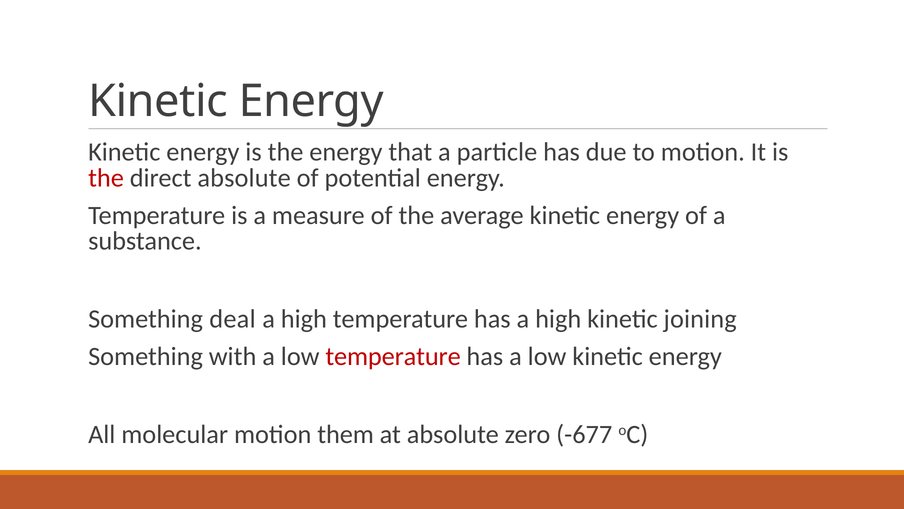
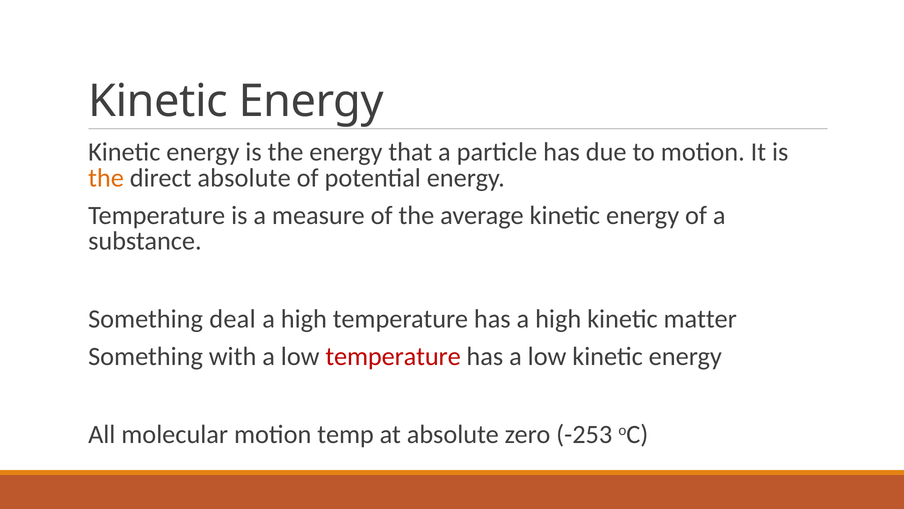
the at (106, 178) colour: red -> orange
joining: joining -> matter
them: them -> temp
-677: -677 -> -253
